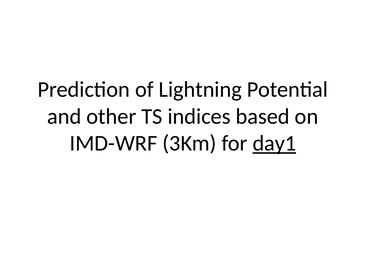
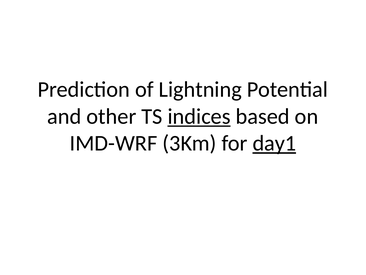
indices underline: none -> present
